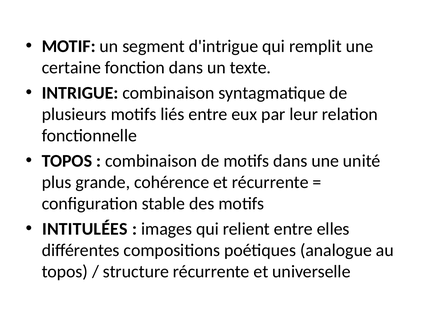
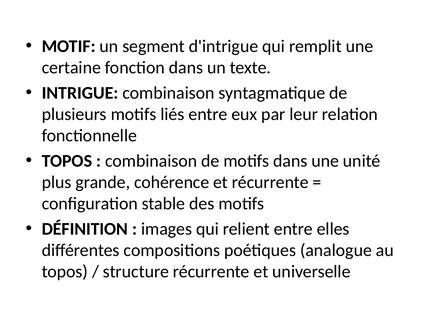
INTITULÉES: INTITULÉES -> DÉFINITION
